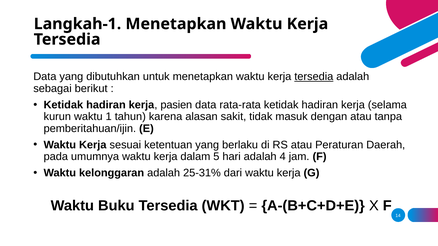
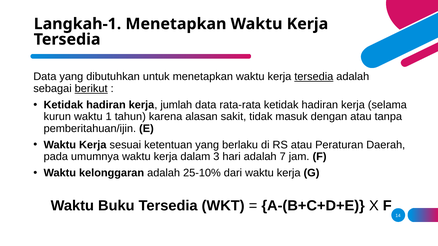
berikut underline: none -> present
pasien: pasien -> jumlah
5: 5 -> 3
4: 4 -> 7
25-31%: 25-31% -> 25-10%
